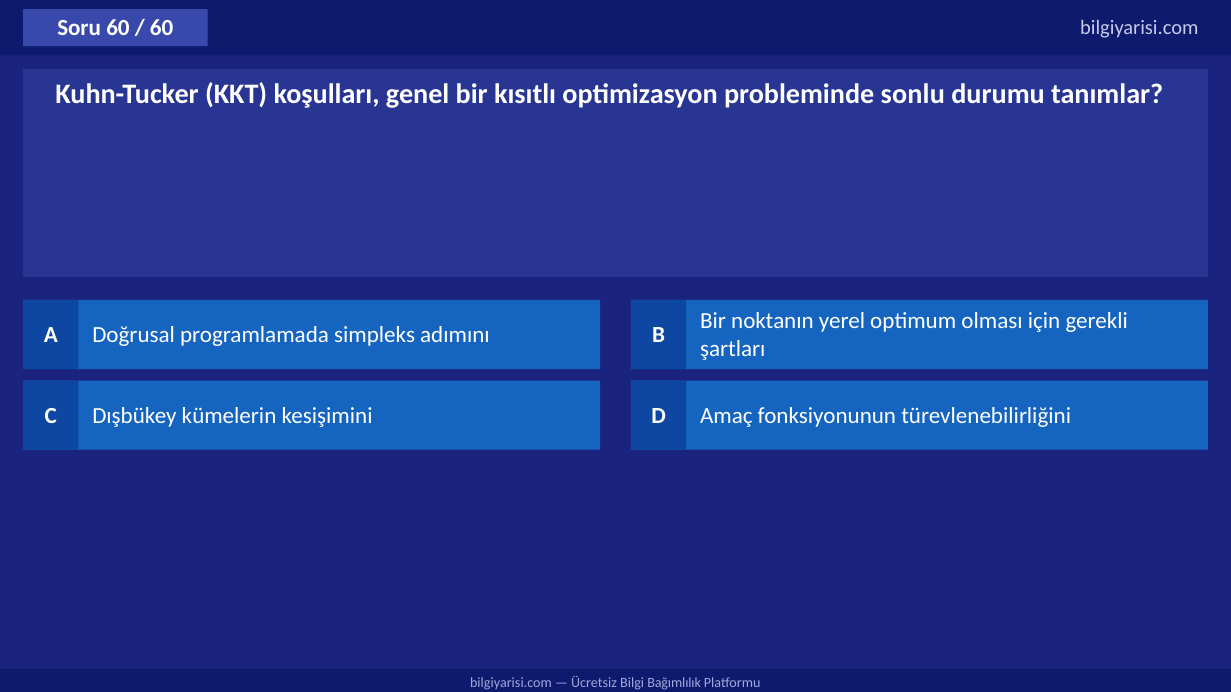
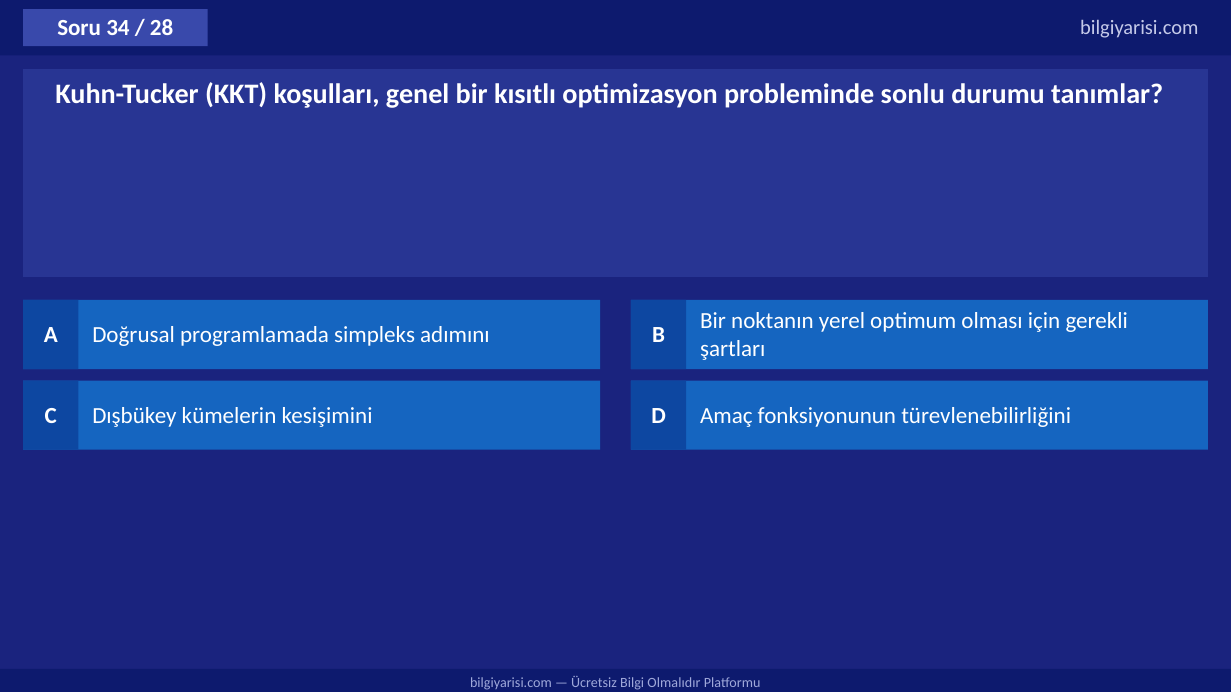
Soru 60: 60 -> 34
60 at (162, 28): 60 -> 28
Bağımlılık: Bağımlılık -> Olmalıdır
